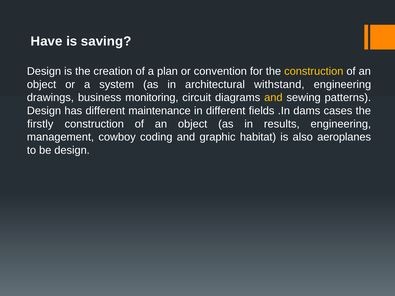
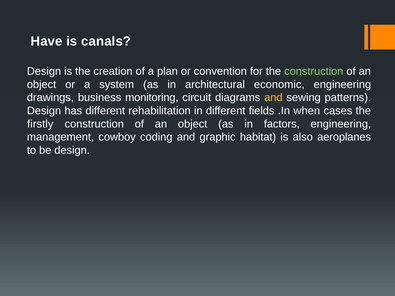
saving: saving -> canals
construction at (314, 71) colour: yellow -> light green
withstand: withstand -> economic
maintenance: maintenance -> rehabilitation
dams: dams -> when
results: results -> factors
